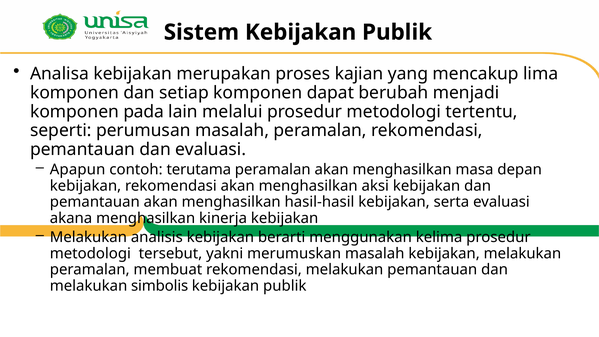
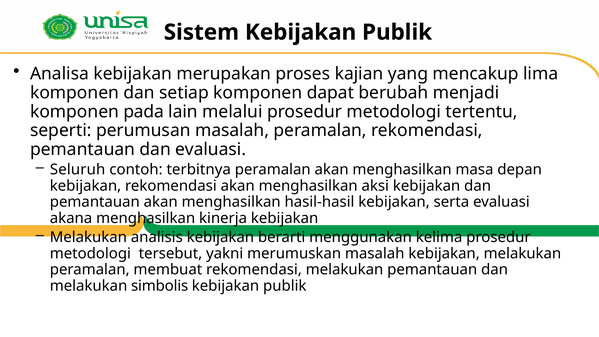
Apapun: Apapun -> Seluruh
terutama: terutama -> terbitnya
